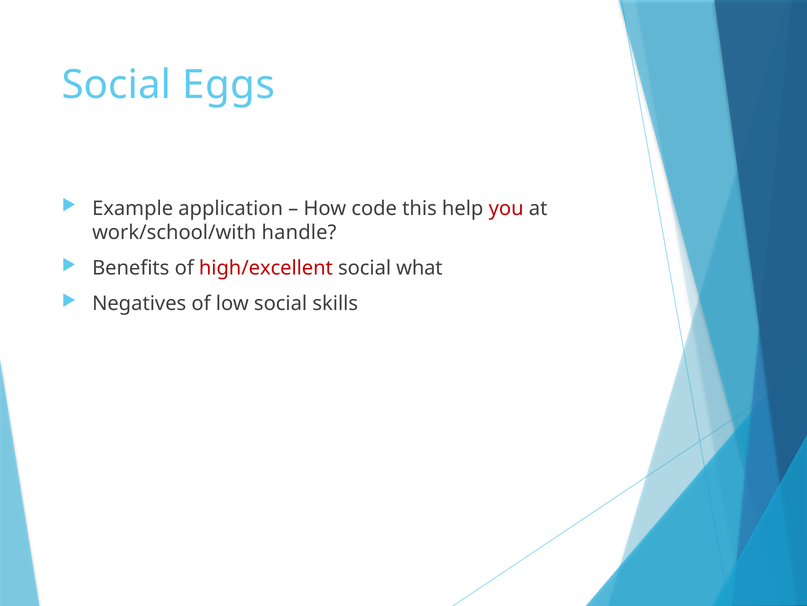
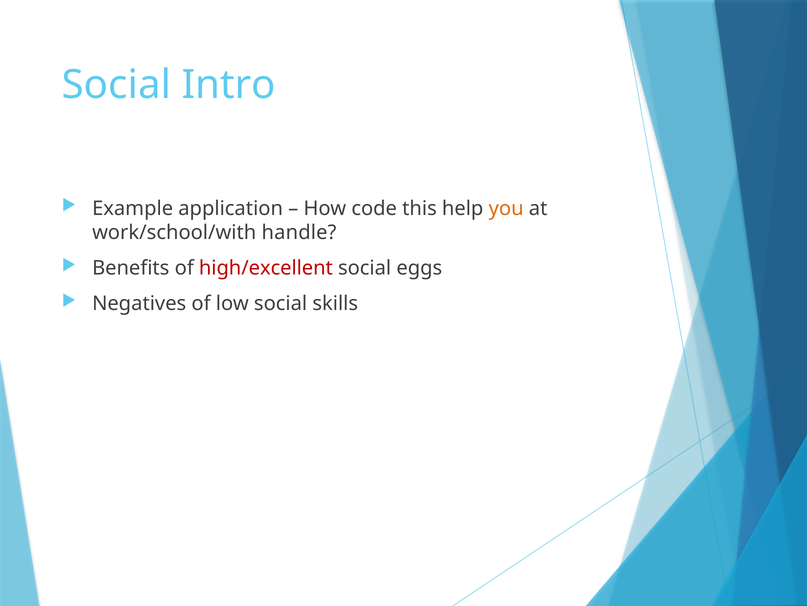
Eggs: Eggs -> Intro
you colour: red -> orange
what: what -> eggs
